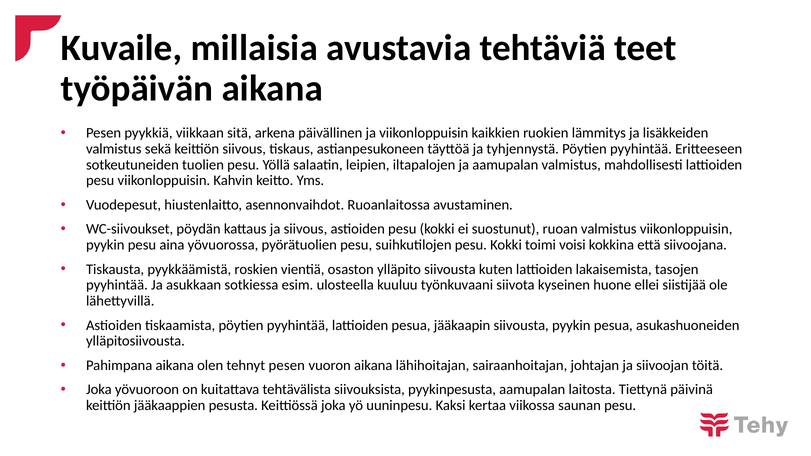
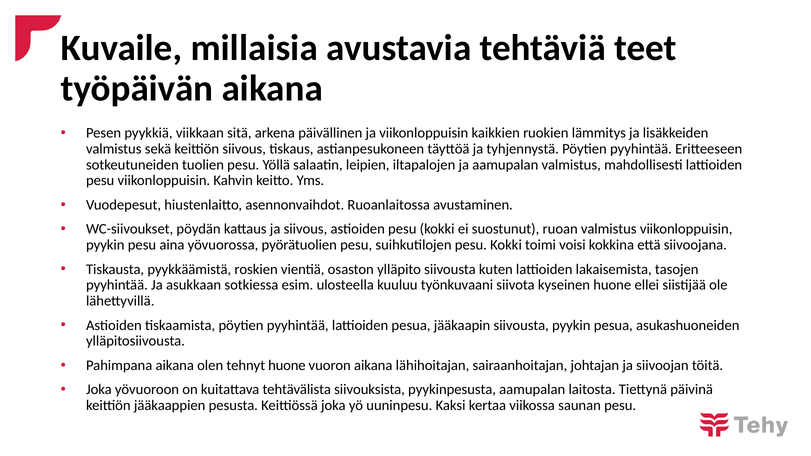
tehnyt pesen: pesen -> huone
